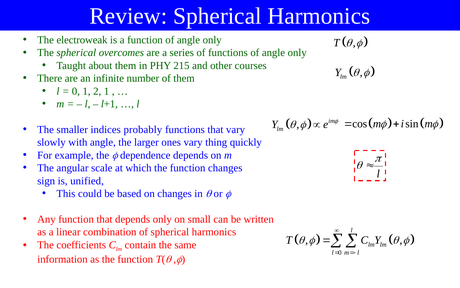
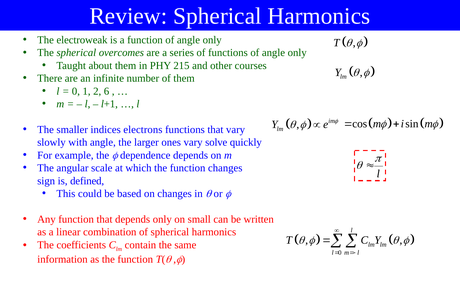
2 1: 1 -> 6
probably: probably -> electrons
thing: thing -> solve
unified: unified -> defined
